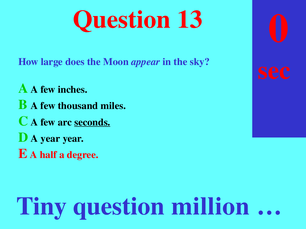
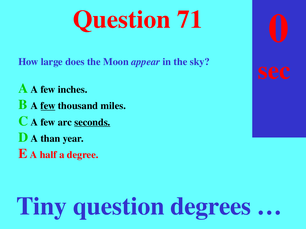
Question 13: 13 -> 71
few at (48, 106) underline: none -> present
A year: year -> than
million: million -> degrees
